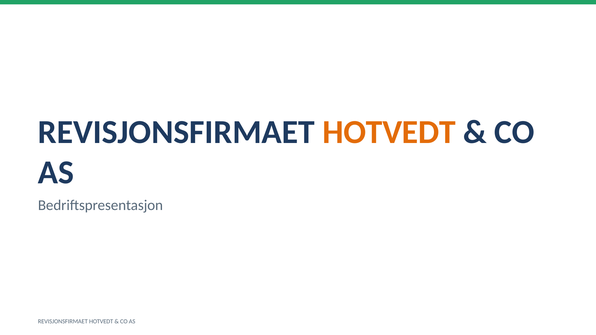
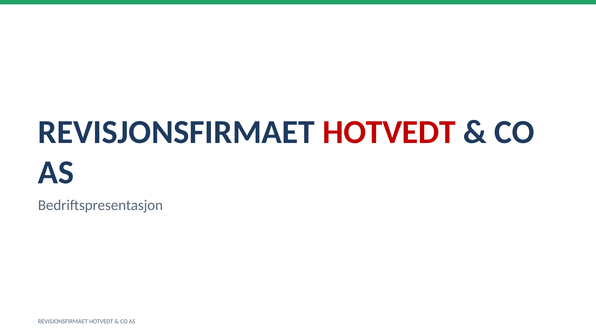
HOTVEDT at (389, 132) colour: orange -> red
